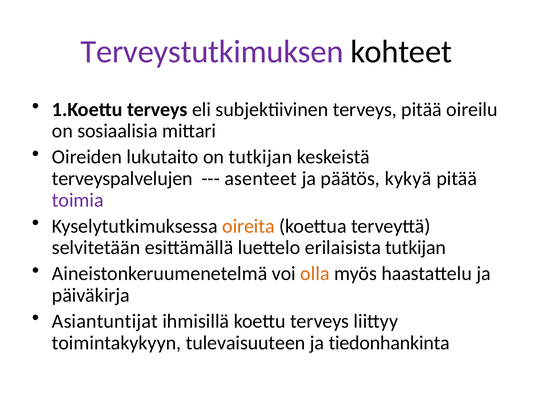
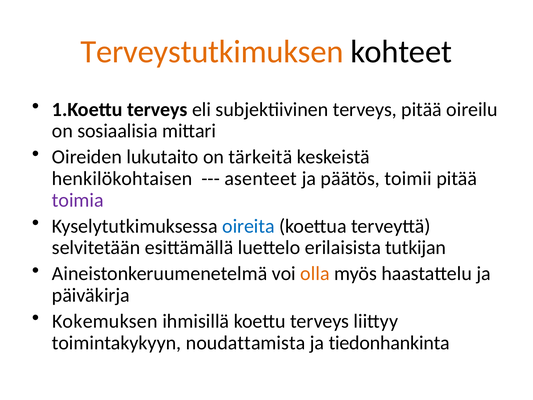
Terveystutkimuksen colour: purple -> orange
on tutkijan: tutkijan -> tärkeitä
terveyspalvelujen: terveyspalvelujen -> henkilökohtaisen
kykyä: kykyä -> toimii
oireita colour: orange -> blue
Asiantuntijat: Asiantuntijat -> Kokemuksen
tulevaisuuteen: tulevaisuuteen -> noudattamista
